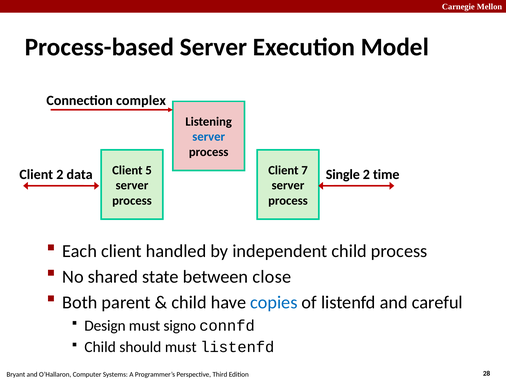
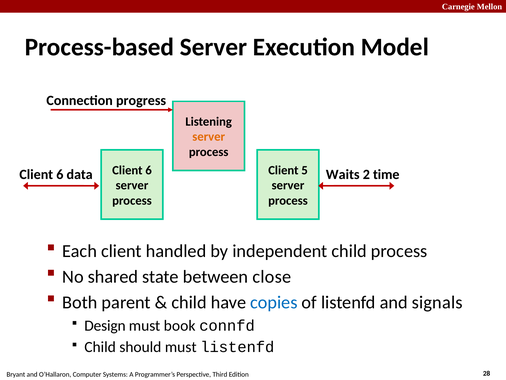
complex: complex -> progress
server at (209, 137) colour: blue -> orange
5 at (149, 170): 5 -> 6
7: 7 -> 5
2 at (60, 174): 2 -> 6
Single: Single -> Waits
careful: careful -> signals
signo: signo -> book
